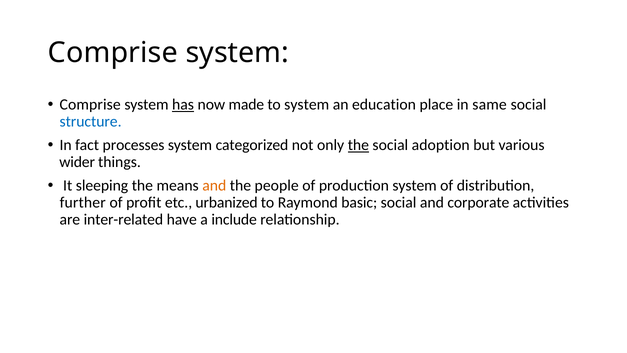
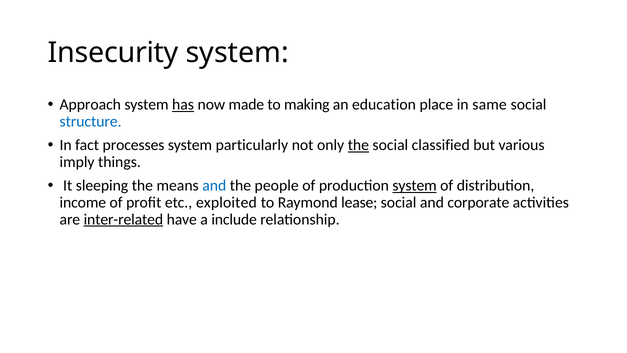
Comprise at (113, 53): Comprise -> Insecurity
Comprise at (90, 105): Comprise -> Approach
to system: system -> making
categorized: categorized -> particularly
adoption: adoption -> classified
wider: wider -> imply
and at (214, 185) colour: orange -> blue
system at (415, 185) underline: none -> present
further: further -> income
urbanized: urbanized -> exploited
basic: basic -> lease
inter-related underline: none -> present
